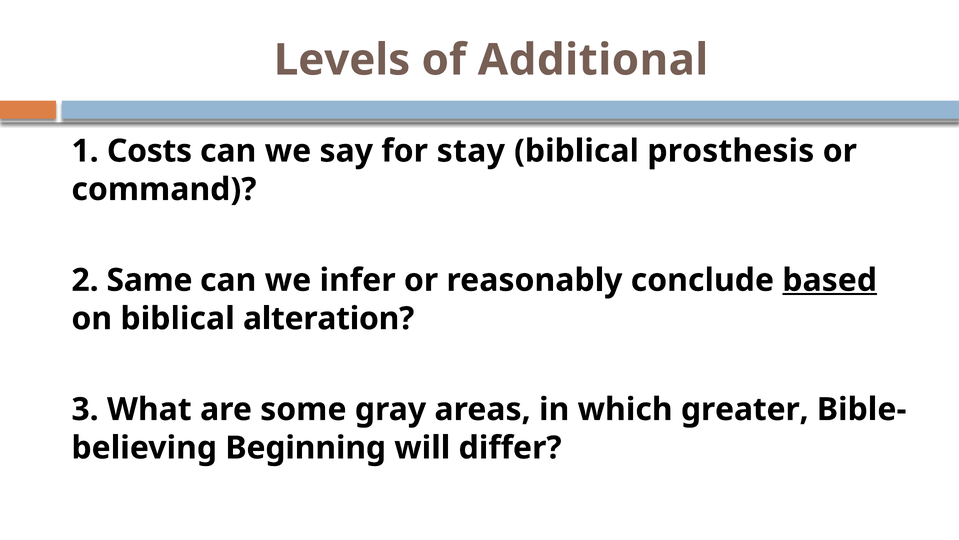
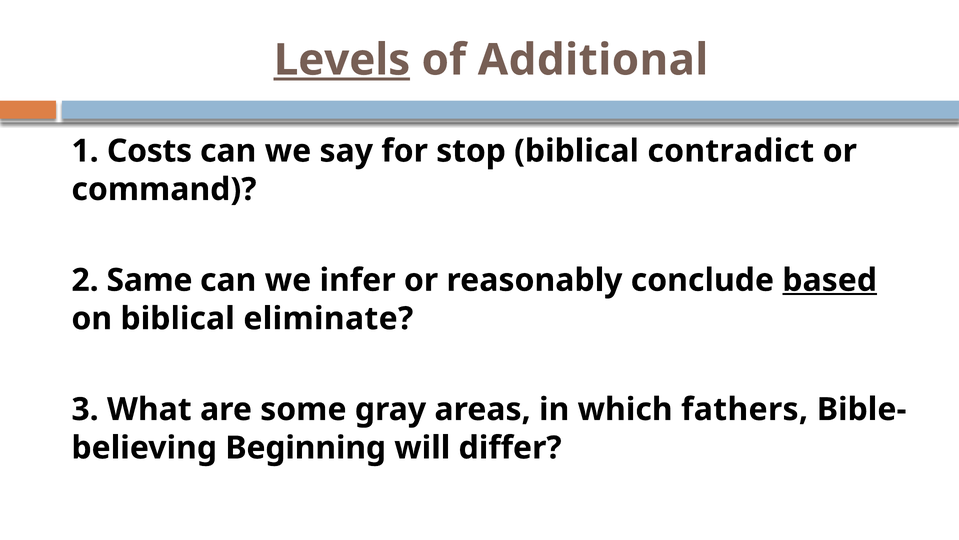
Levels underline: none -> present
stay: stay -> stop
prosthesis: prosthesis -> contradict
alteration: alteration -> eliminate
greater: greater -> fathers
